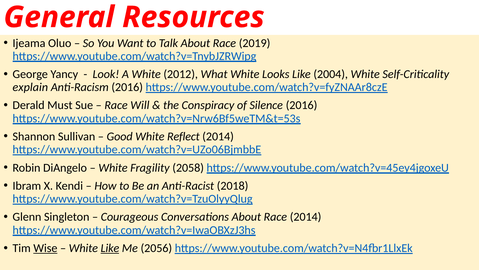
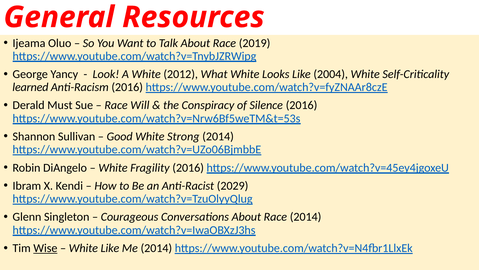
explain: explain -> learned
Reflect: Reflect -> Strong
Fragility 2058: 2058 -> 2016
2018: 2018 -> 2029
Like at (110, 248) underline: present -> none
Me 2056: 2056 -> 2014
